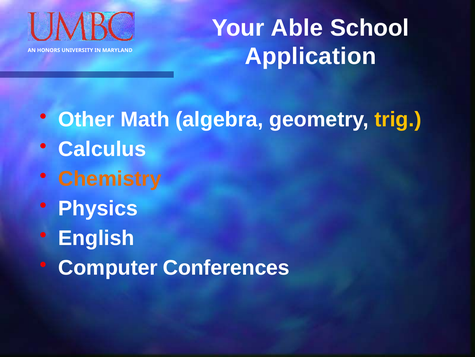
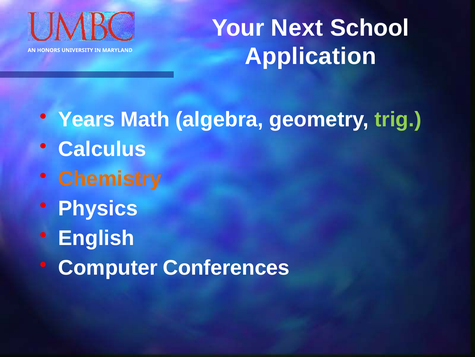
Able: Able -> Next
Other: Other -> Years
trig colour: yellow -> light green
